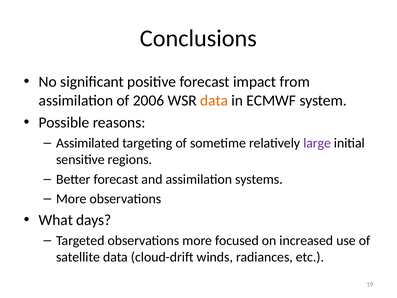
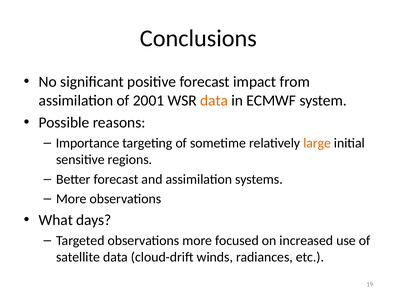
2006: 2006 -> 2001
Assimilated: Assimilated -> Importance
large colour: purple -> orange
